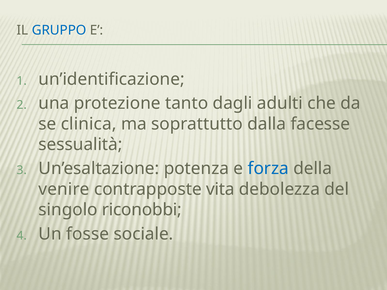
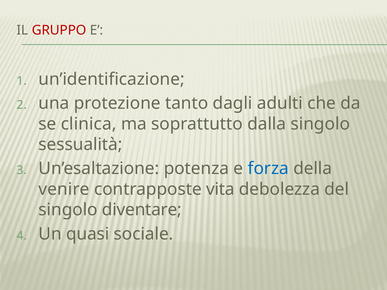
GRUPPO colour: blue -> red
dalla facesse: facesse -> singolo
riconobbi: riconobbi -> diventare
fosse: fosse -> quasi
